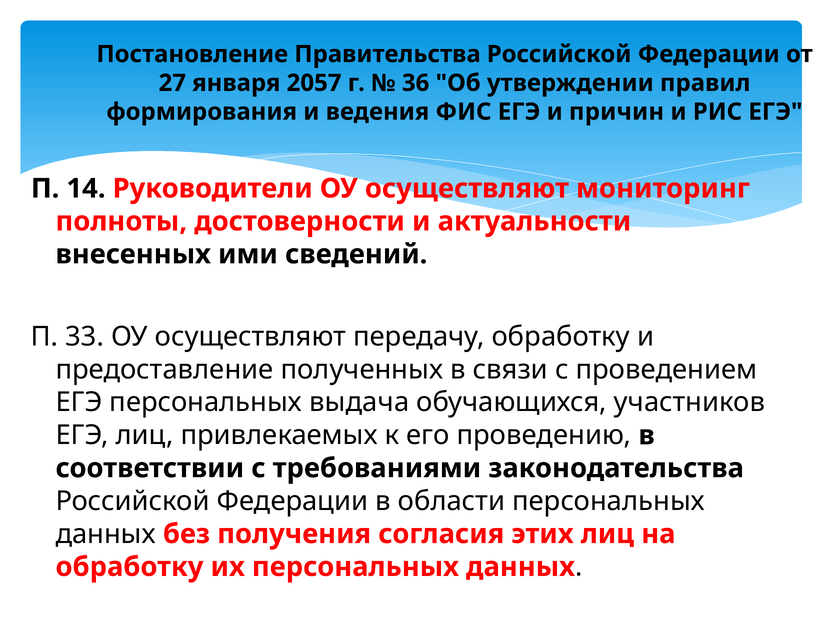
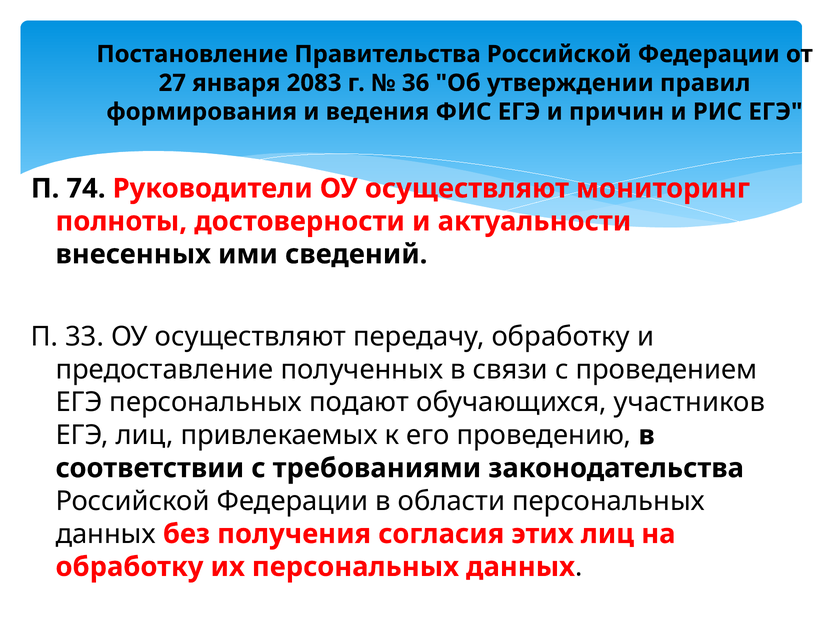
2057: 2057 -> 2083
14: 14 -> 74
выдача: выдача -> подают
